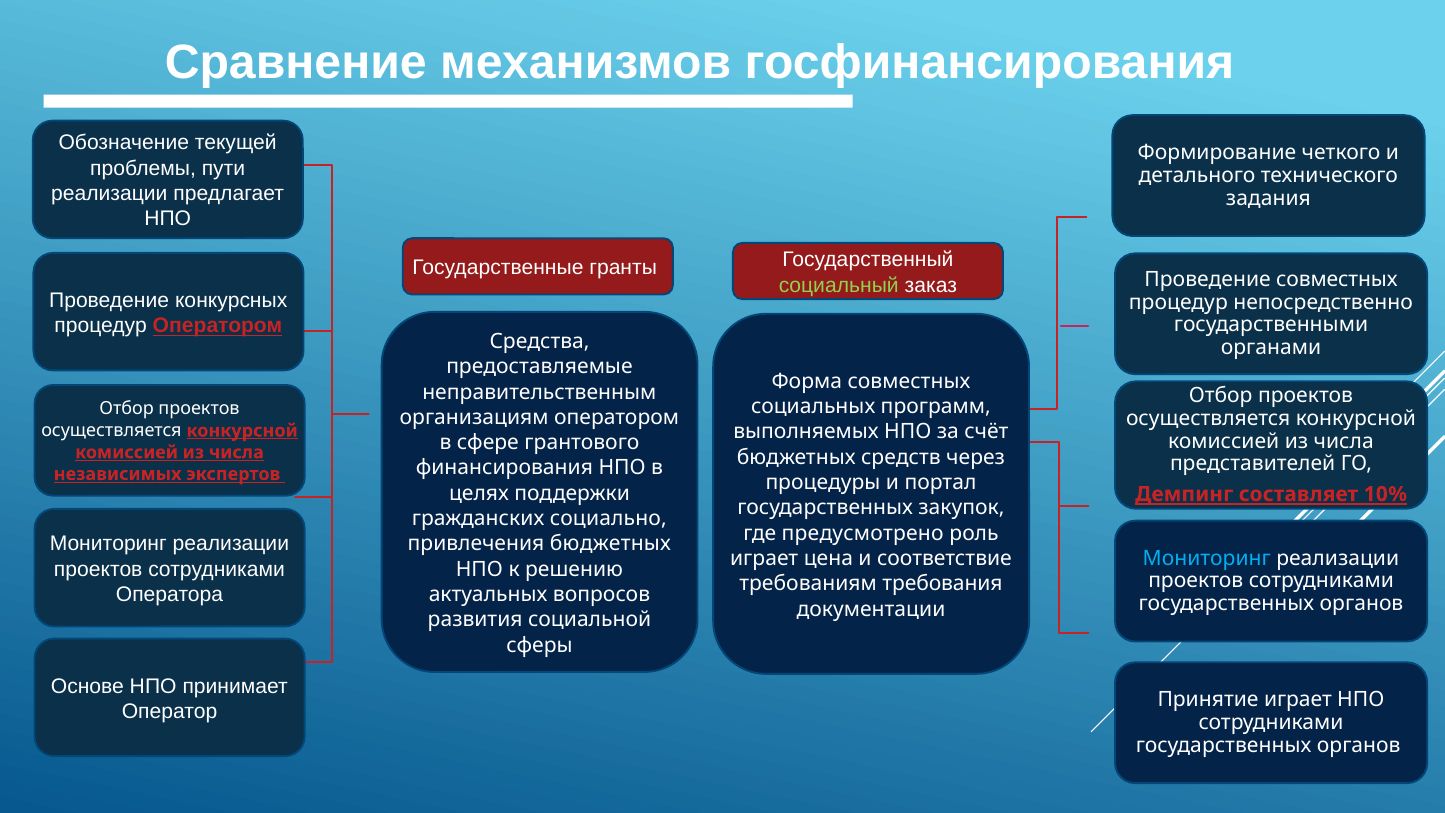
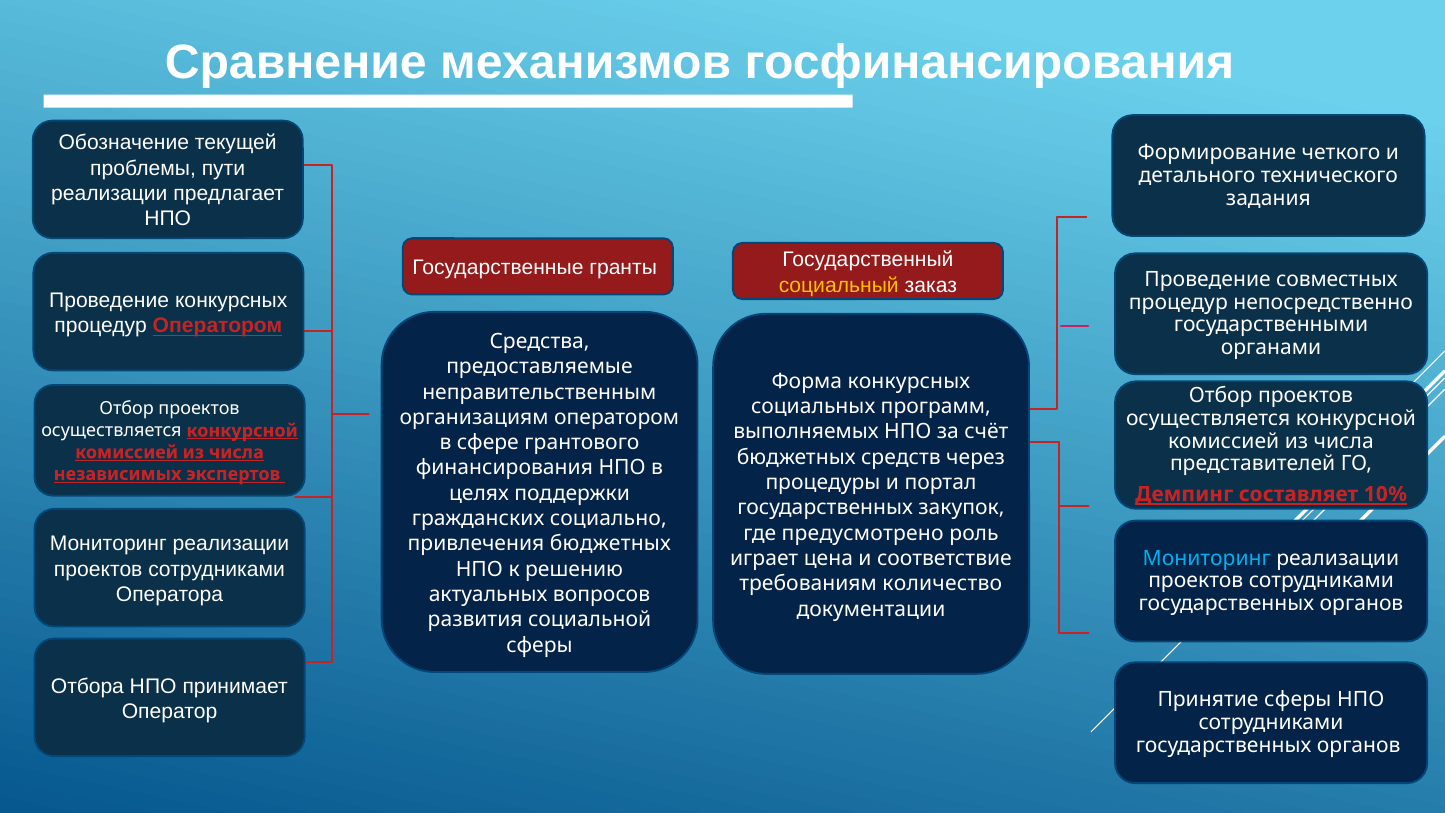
социальный colour: light green -> yellow
Форма совместных: совместных -> конкурсных
требования: требования -> количество
Основе: Основе -> Отбора
Принятие играет: играет -> сферы
